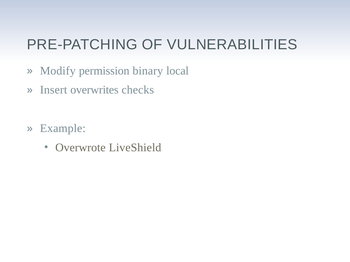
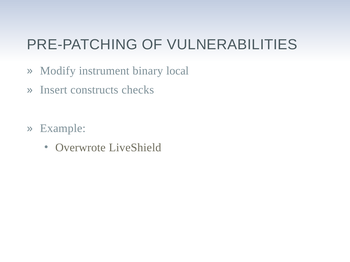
permission: permission -> instrument
overwrites: overwrites -> constructs
